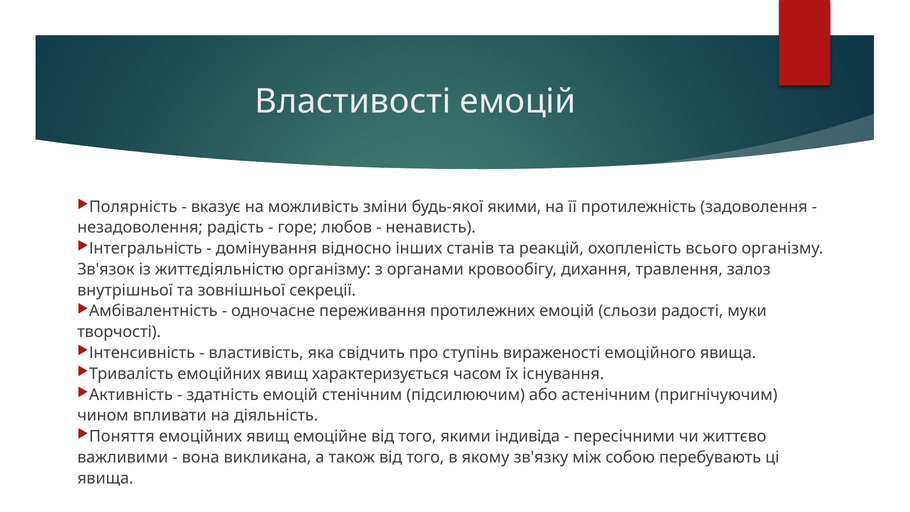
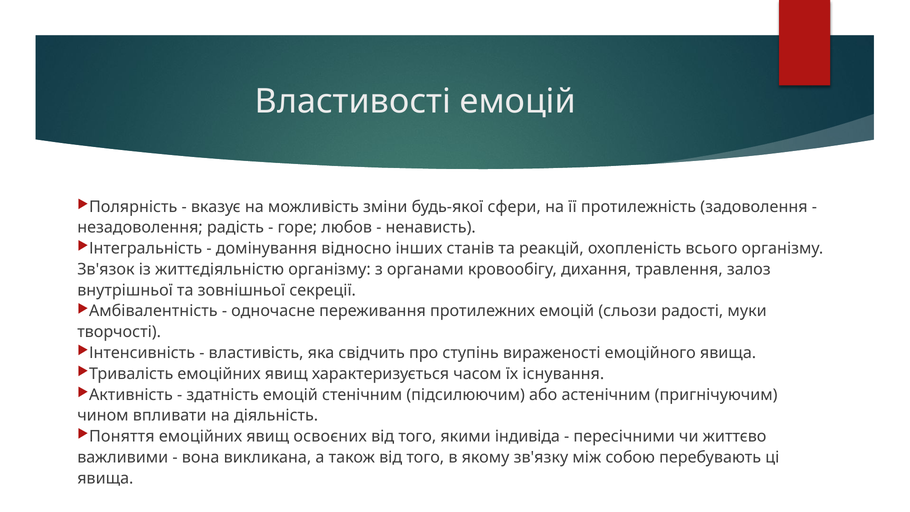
будь-якої якими: якими -> сфери
емоційне: емоційне -> освоєних
